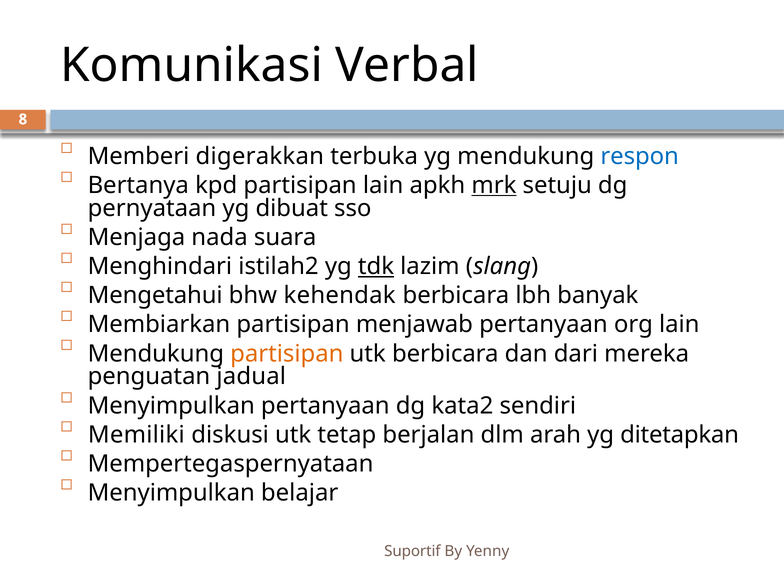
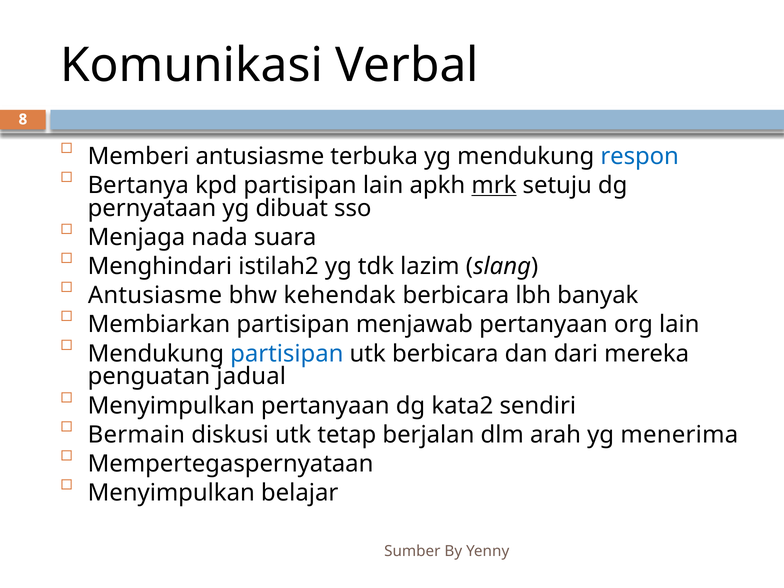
Memberi digerakkan: digerakkan -> antusiasme
tdk underline: present -> none
Mengetahui at (155, 295): Mengetahui -> Antusiasme
partisipan at (287, 354) colour: orange -> blue
Memiliki: Memiliki -> Bermain
ditetapkan: ditetapkan -> menerima
Suportif: Suportif -> Sumber
